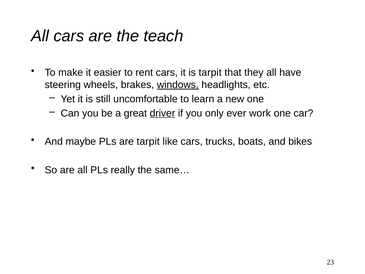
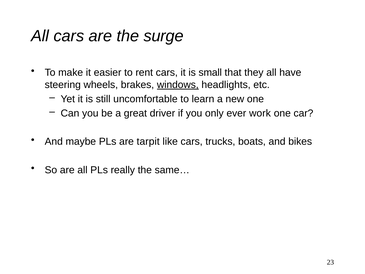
teach: teach -> surge
is tarpit: tarpit -> small
driver underline: present -> none
